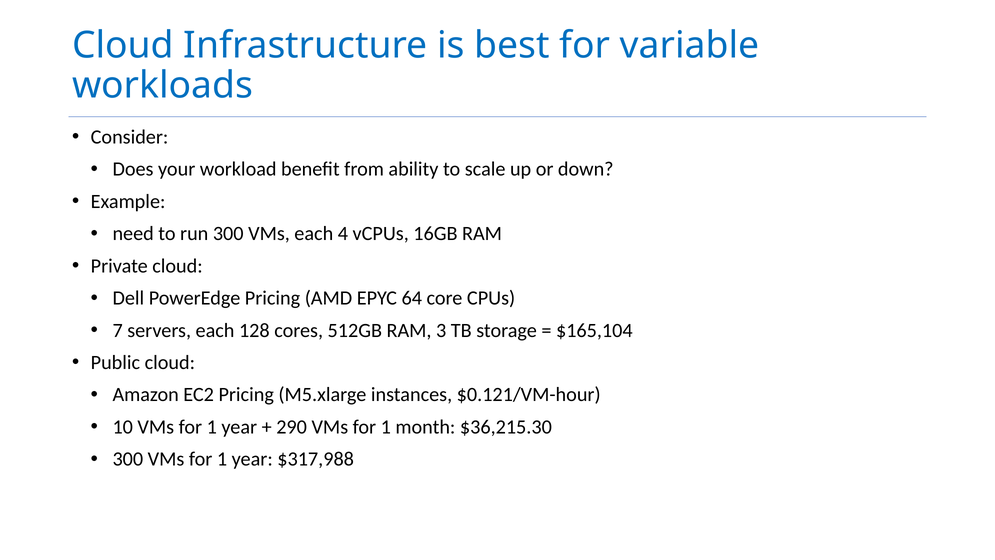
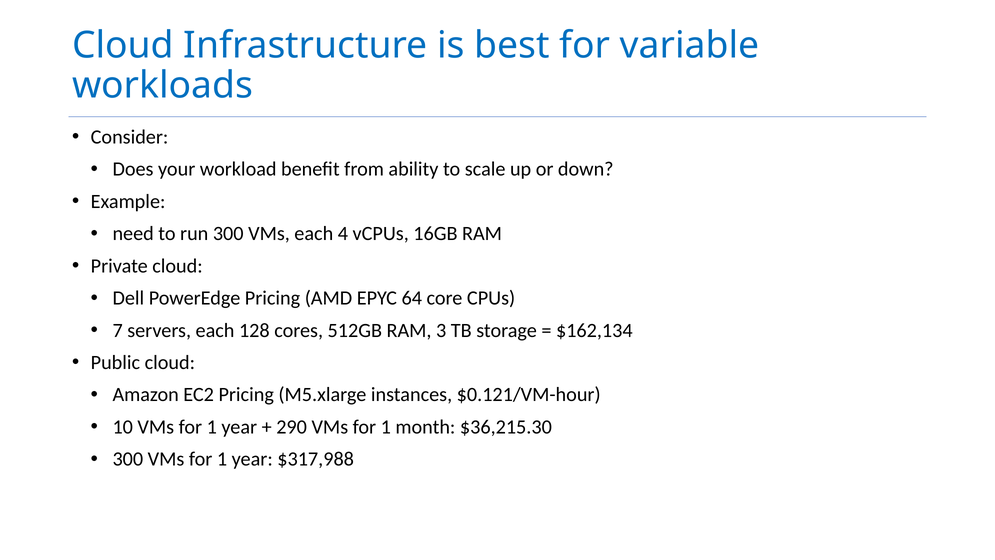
$165,104: $165,104 -> $162,134
